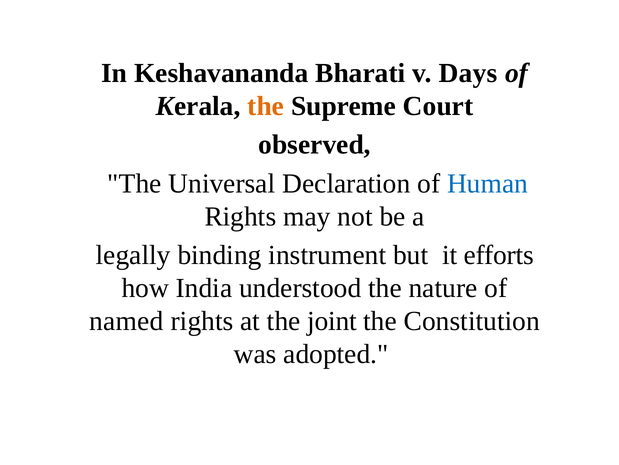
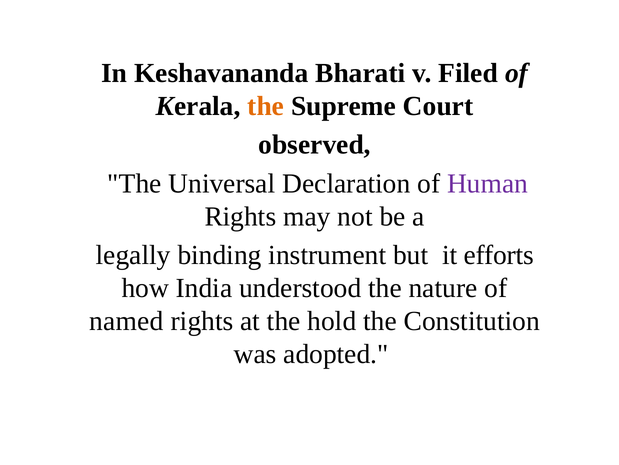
Days: Days -> Filed
Human colour: blue -> purple
joint: joint -> hold
